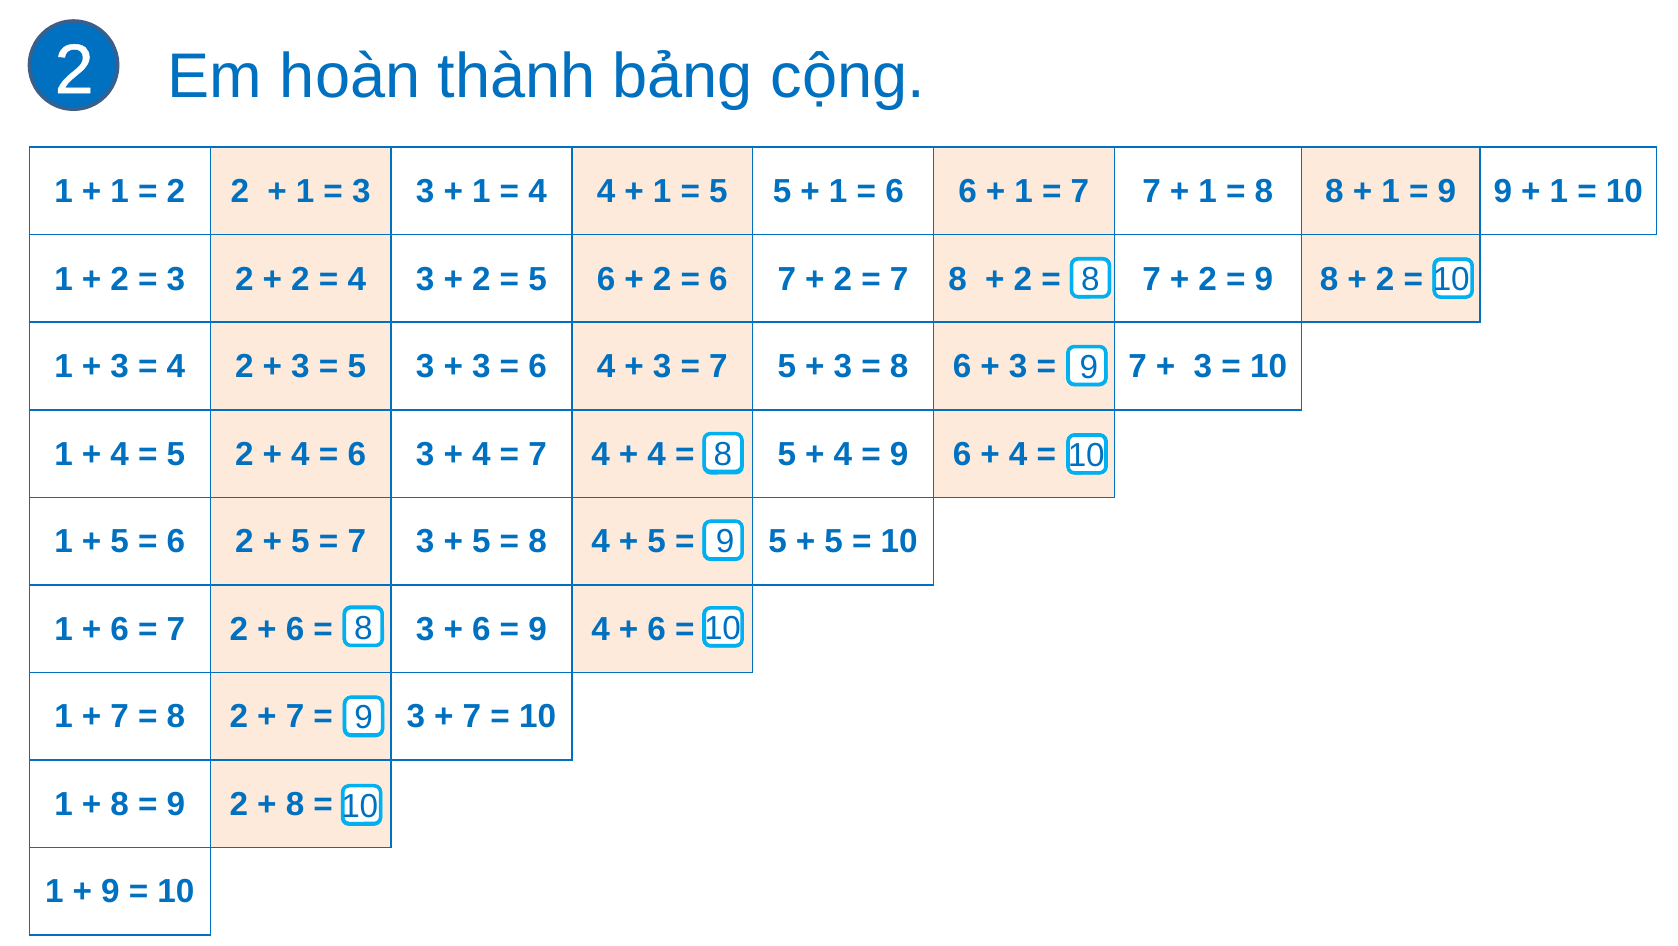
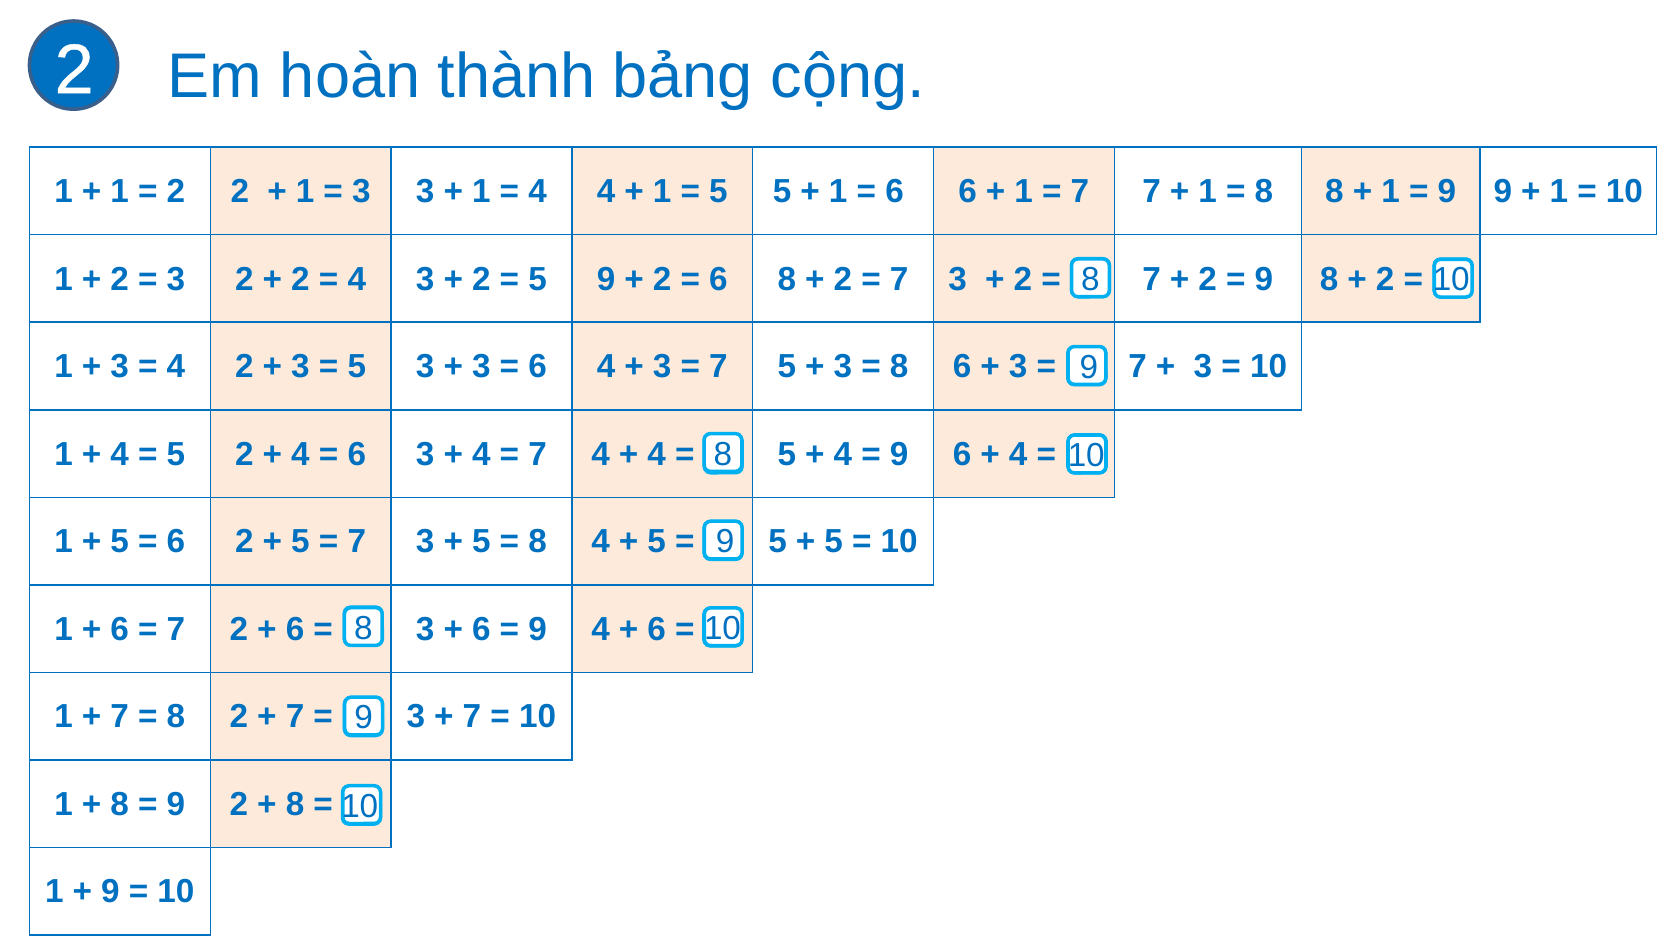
5 6: 6 -> 9
6 7: 7 -> 8
8 at (958, 279): 8 -> 3
